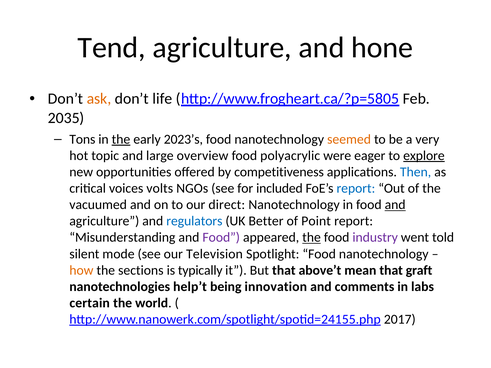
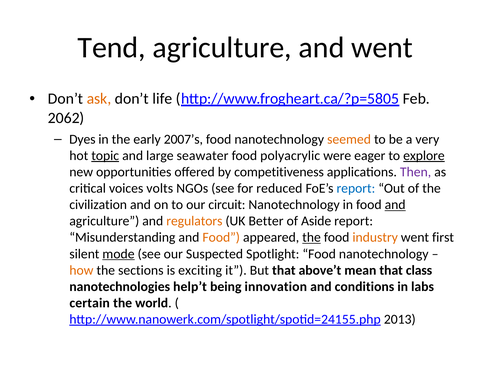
and hone: hone -> went
2035: 2035 -> 2062
Tons: Tons -> Dyes
the at (121, 139) underline: present -> none
2023’s: 2023’s -> 2007’s
topic underline: none -> present
overview: overview -> seawater
Then colour: blue -> purple
included: included -> reduced
vacuumed: vacuumed -> civilization
direct: direct -> circuit
regulators colour: blue -> orange
Point: Point -> Aside
Food at (221, 238) colour: purple -> orange
industry colour: purple -> orange
told: told -> first
mode underline: none -> present
Television: Television -> Suspected
typically: typically -> exciting
graft: graft -> class
comments: comments -> conditions
2017: 2017 -> 2013
